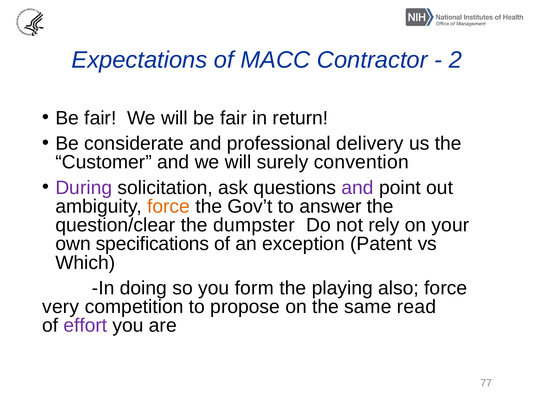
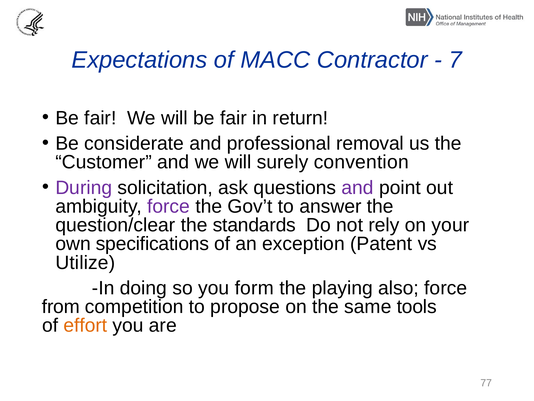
2: 2 -> 7
delivery: delivery -> removal
force at (169, 206) colour: orange -> purple
dumpster: dumpster -> standards
Which: Which -> Utilize
very: very -> from
read: read -> tools
effort colour: purple -> orange
